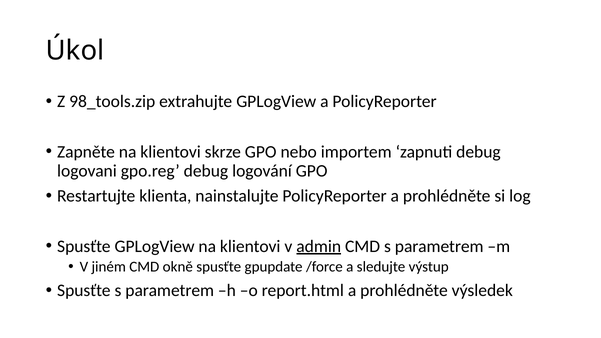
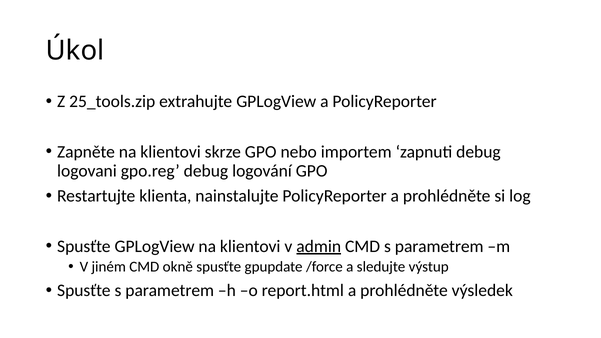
98_tools.zip: 98_tools.zip -> 25_tools.zip
